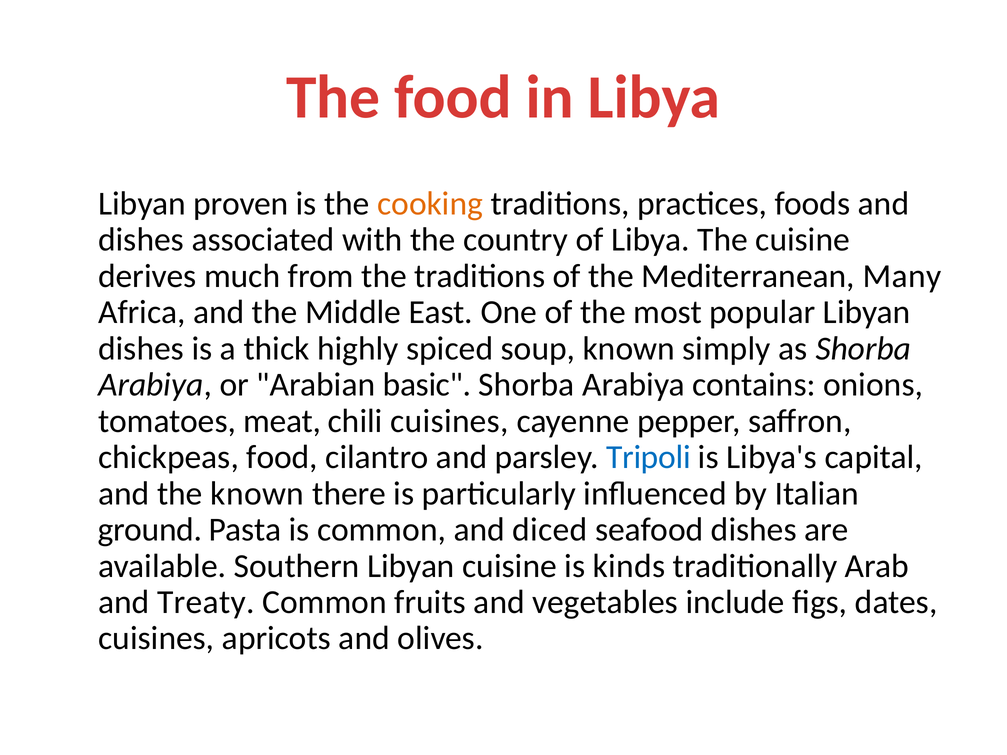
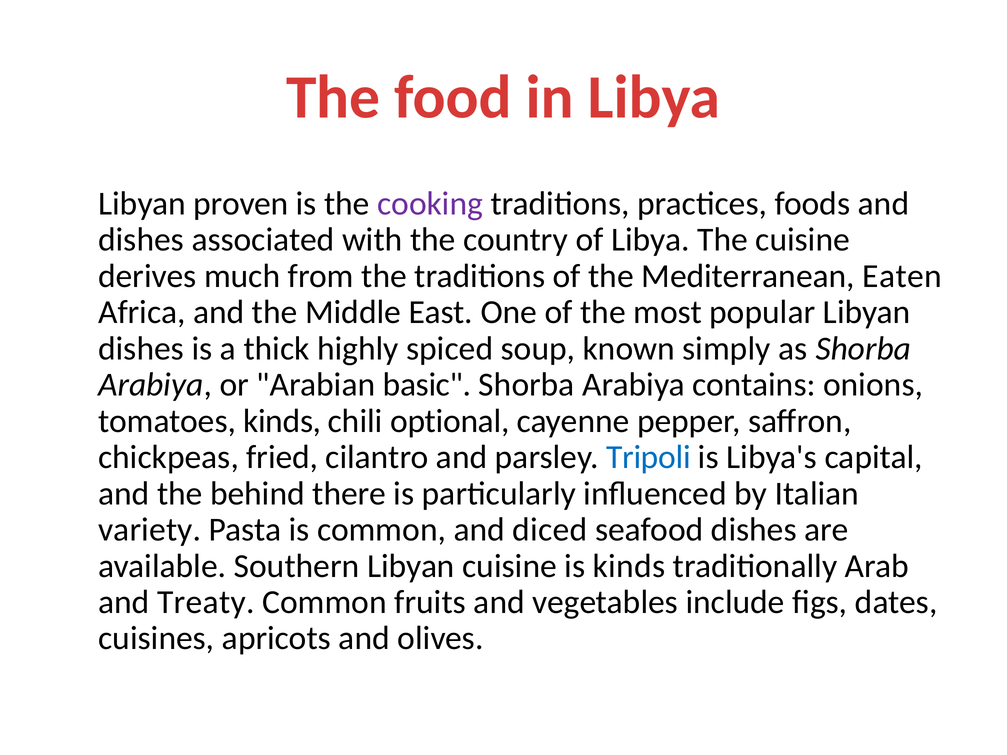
cooking colour: orange -> purple
Many: Many -> Eaten
tomatoes meat: meat -> kinds
chili cuisines: cuisines -> optional
chickpeas food: food -> fried
the known: known -> behind
ground: ground -> variety
